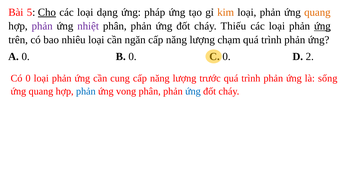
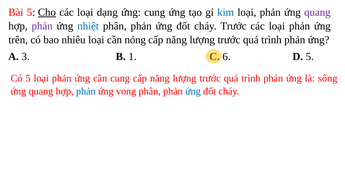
ứng pháp: pháp -> cung
kim colour: orange -> blue
quang at (317, 12) colour: orange -> purple
nhiệt colour: purple -> blue
cháy Thiếu: Thiếu -> Trước
ứng at (322, 26) underline: present -> none
ngăn: ngăn -> nóng
chạm at (229, 40): chạm -> trước
A 0: 0 -> 3
B 0: 0 -> 1
0 at (227, 57): 0 -> 6
D 2: 2 -> 5
Có 0: 0 -> 5
